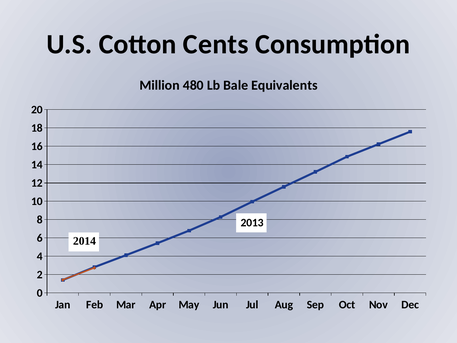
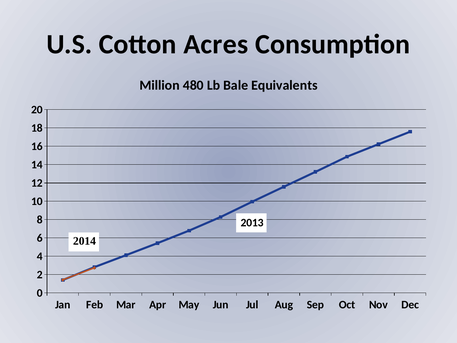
Cents: Cents -> Acres
